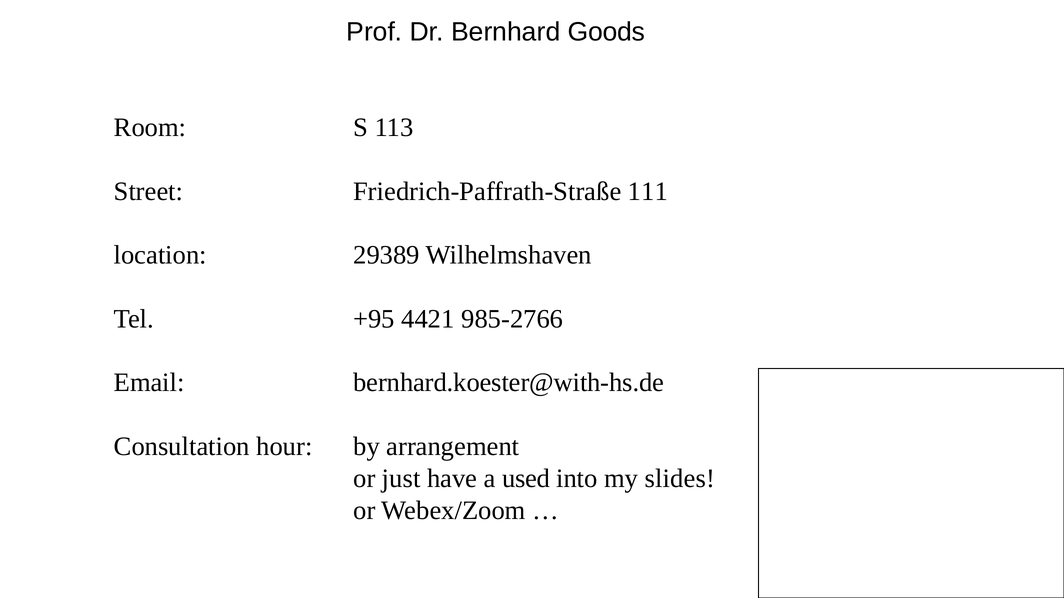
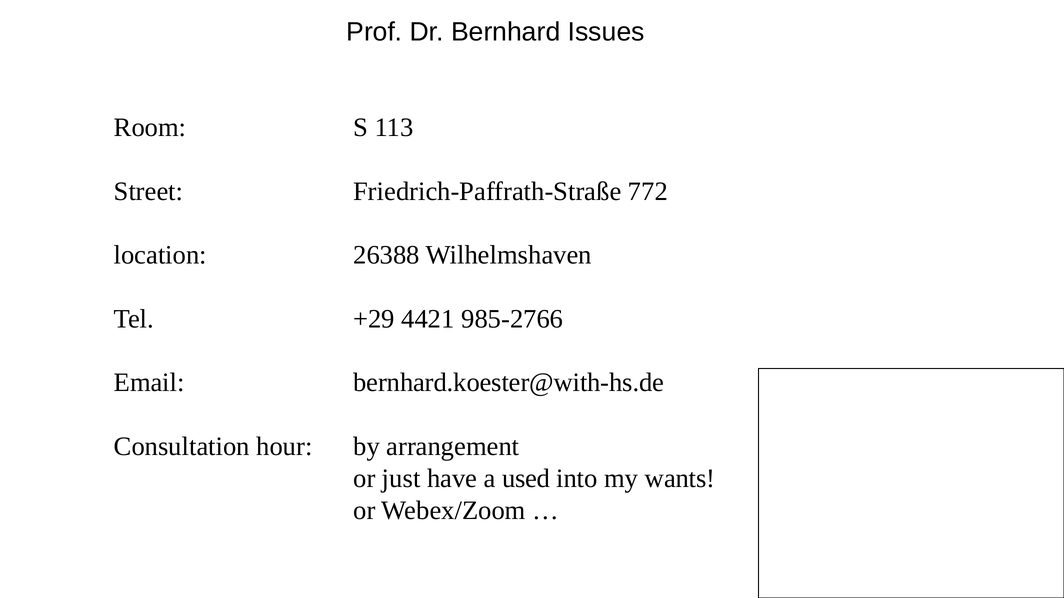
Goods: Goods -> Issues
111: 111 -> 772
29389: 29389 -> 26388
+95: +95 -> +29
slides: slides -> wants
